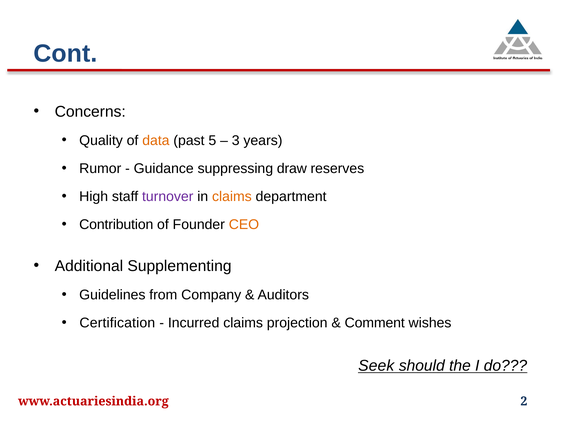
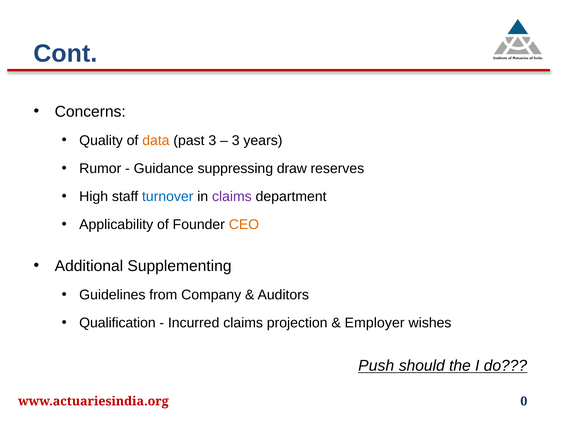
past 5: 5 -> 3
turnover colour: purple -> blue
claims at (232, 196) colour: orange -> purple
Contribution: Contribution -> Applicability
Certification: Certification -> Qualification
Comment: Comment -> Employer
Seek: Seek -> Push
2: 2 -> 0
